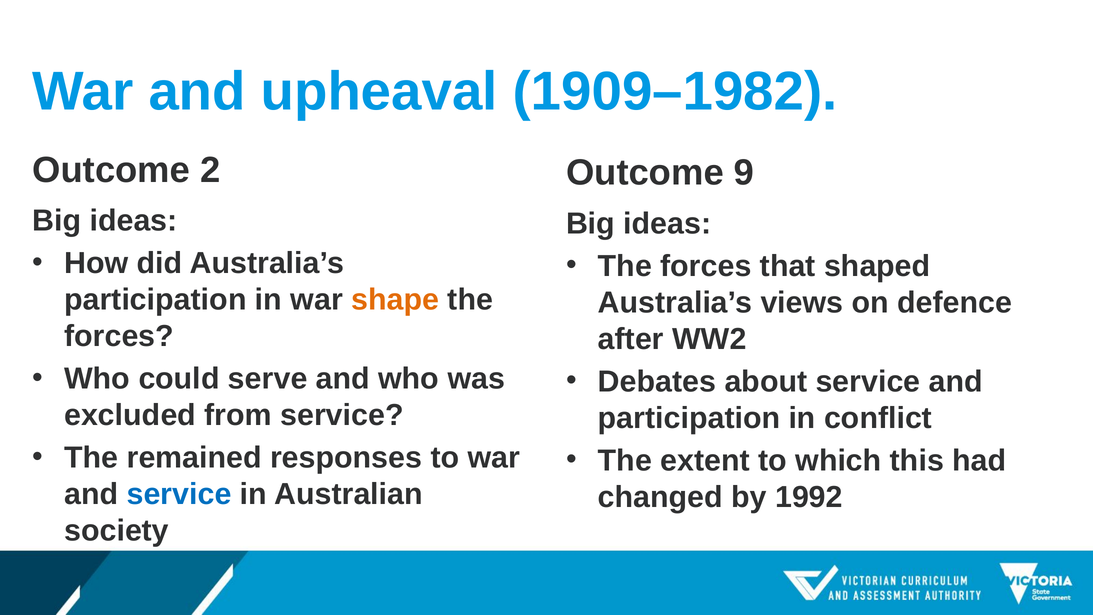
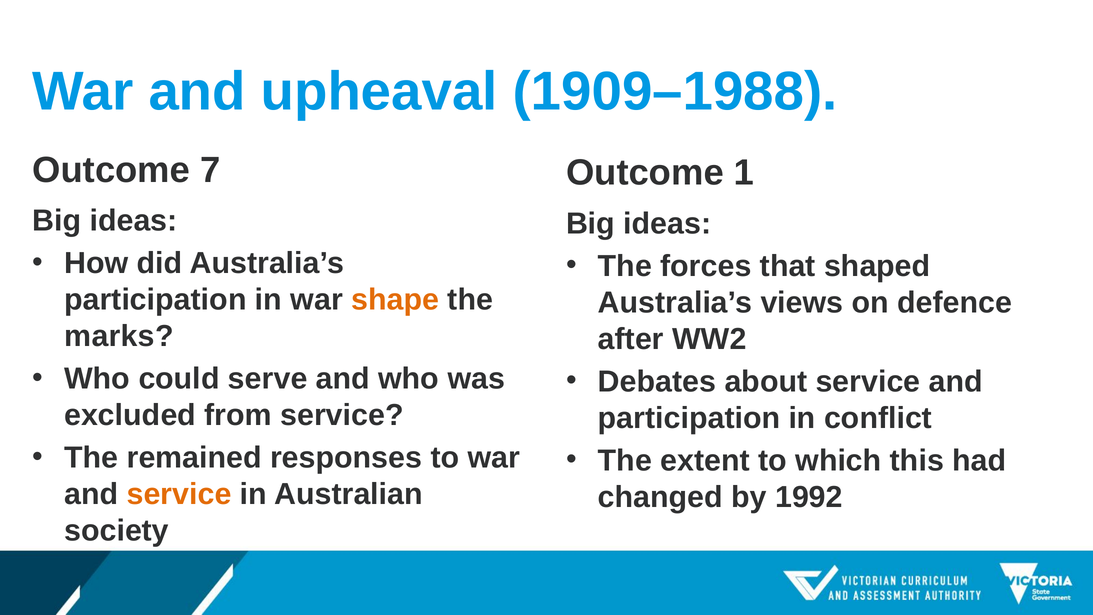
1909–1982: 1909–1982 -> 1909–1988
2: 2 -> 7
9: 9 -> 1
forces at (119, 336): forces -> marks
service at (179, 494) colour: blue -> orange
